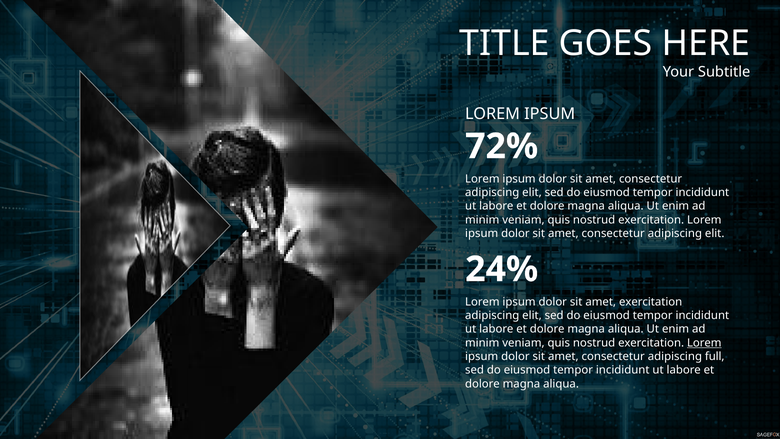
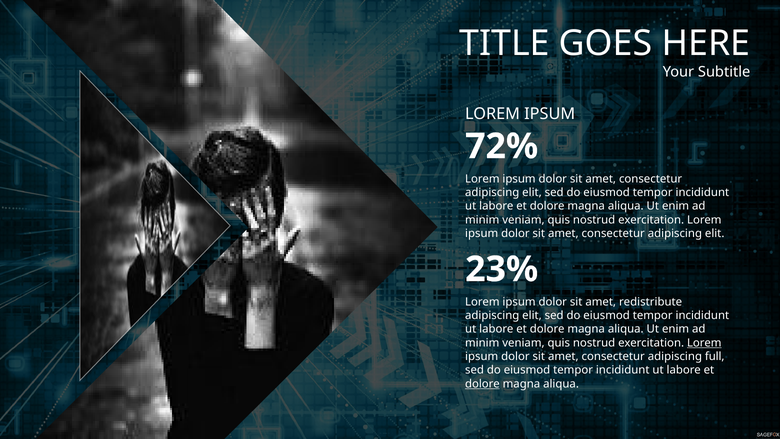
24%: 24% -> 23%
amet exercitation: exercitation -> redistribute
dolore at (482, 384) underline: none -> present
